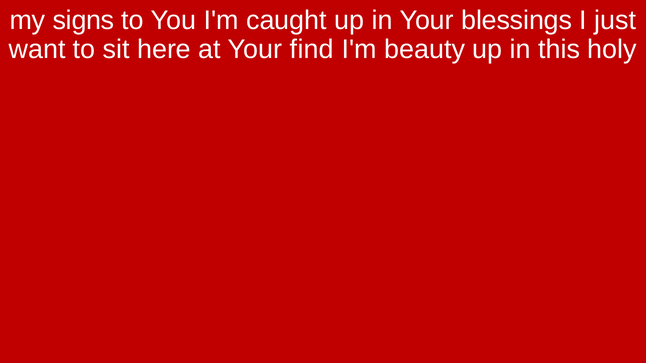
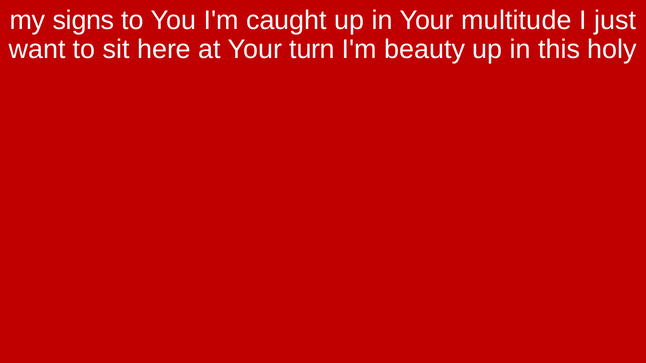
blessings: blessings -> multitude
find: find -> turn
